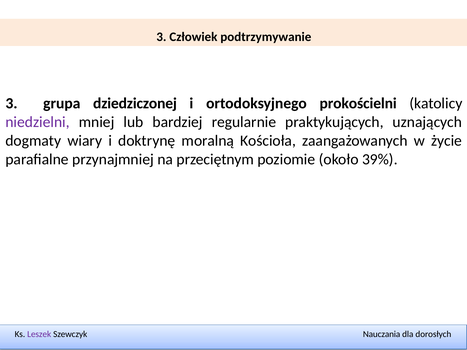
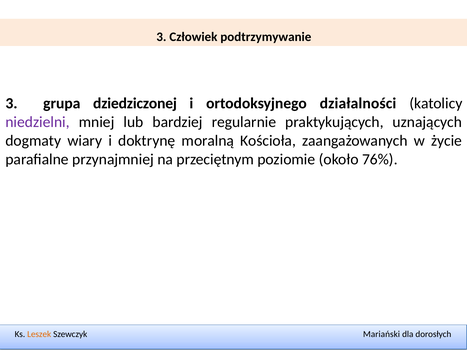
prokościelni: prokościelni -> działalności
39%: 39% -> 76%
Leszek colour: purple -> orange
Nauczania: Nauczania -> Mariański
